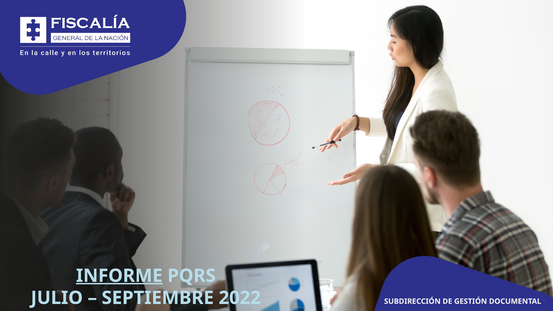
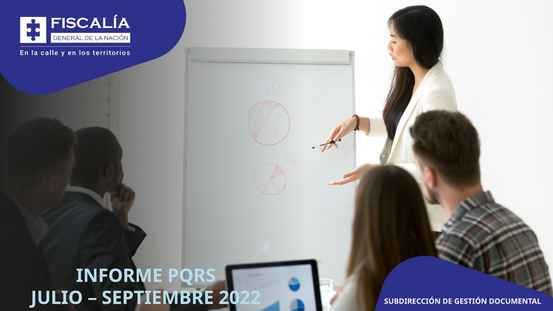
INFORME underline: present -> none
